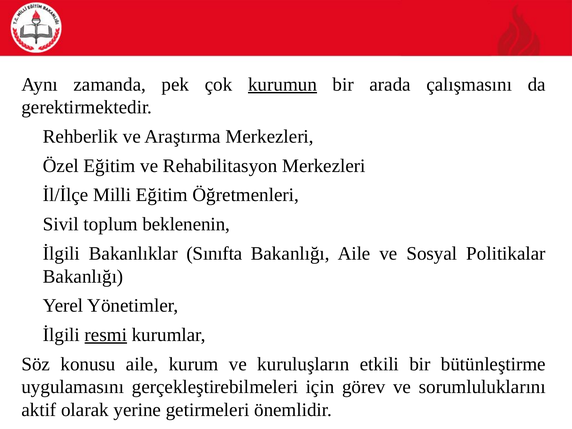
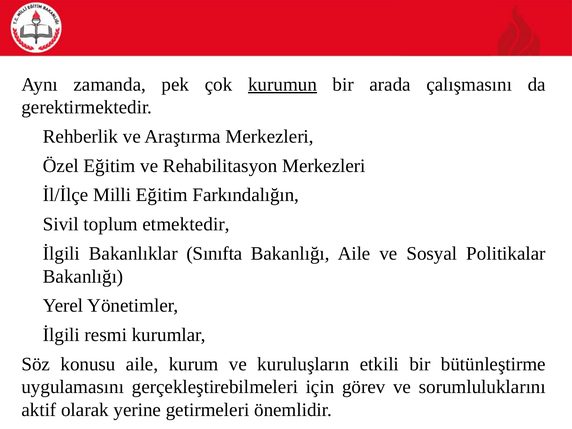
Öğretmenleri: Öğretmenleri -> Farkındalığın
beklenenin: beklenenin -> etmektedir
resmi underline: present -> none
